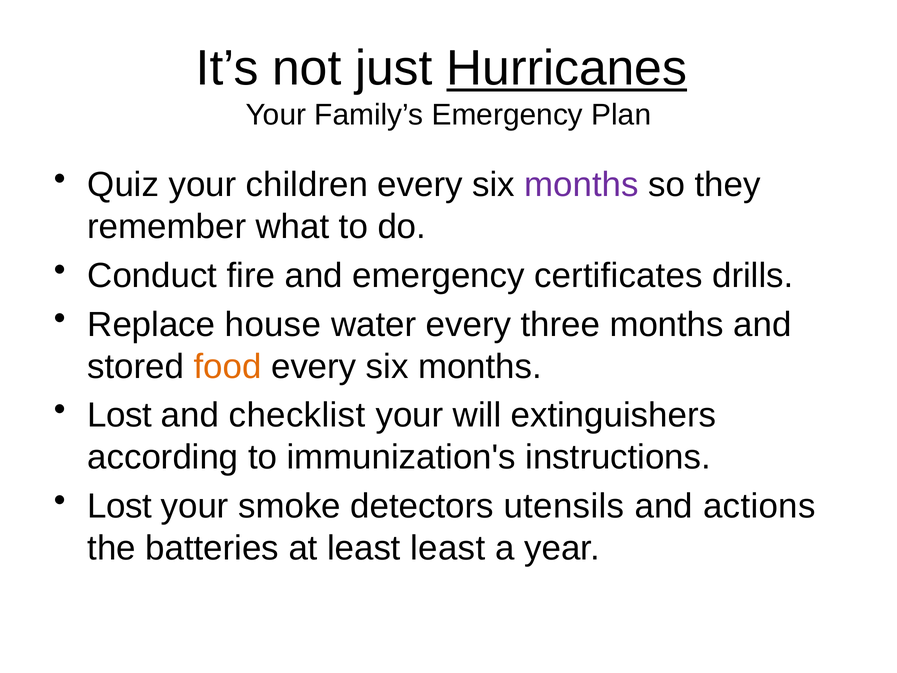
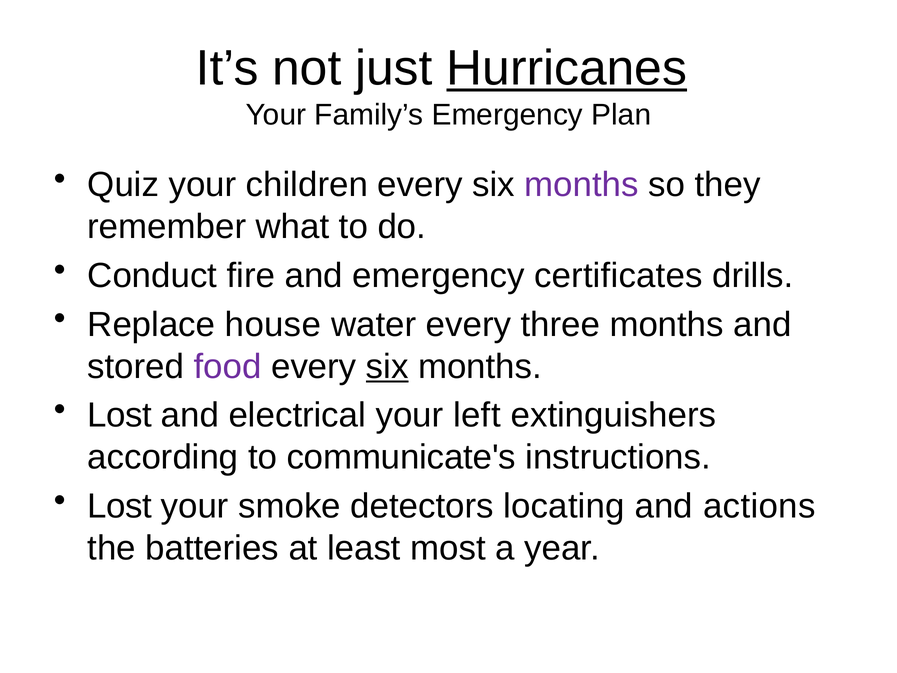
food colour: orange -> purple
six at (387, 366) underline: none -> present
checklist: checklist -> electrical
will: will -> left
immunization's: immunization's -> communicate's
utensils: utensils -> locating
least least: least -> most
